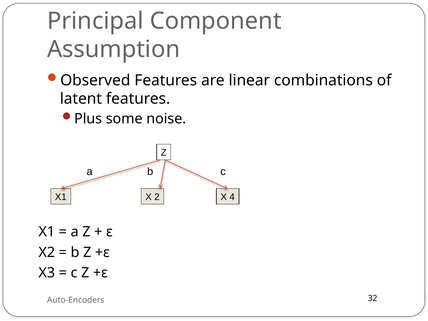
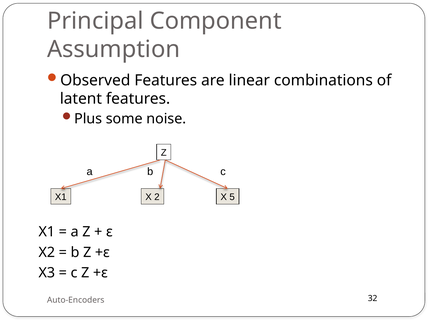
4: 4 -> 5
